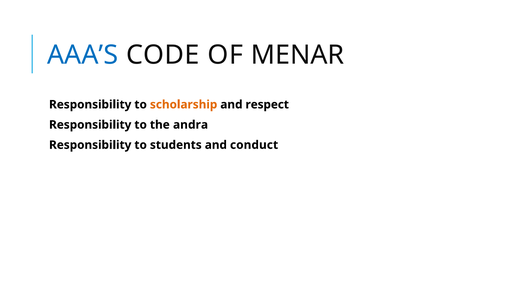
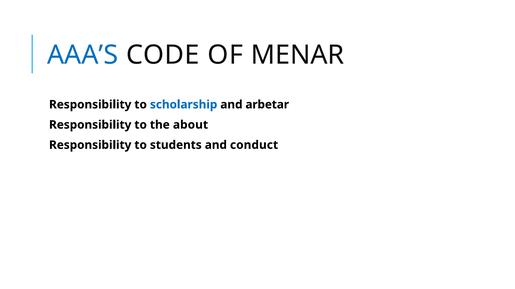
scholarship colour: orange -> blue
respect: respect -> arbetar
andra: andra -> about
